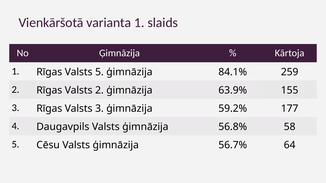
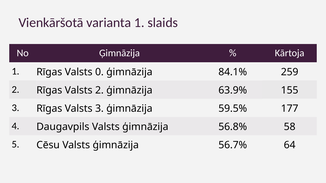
Valsts 5: 5 -> 0
59.2%: 59.2% -> 59.5%
